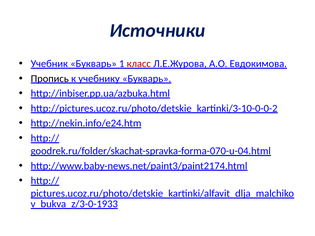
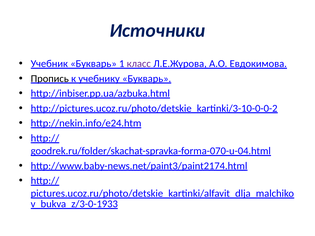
класс colour: red -> purple
